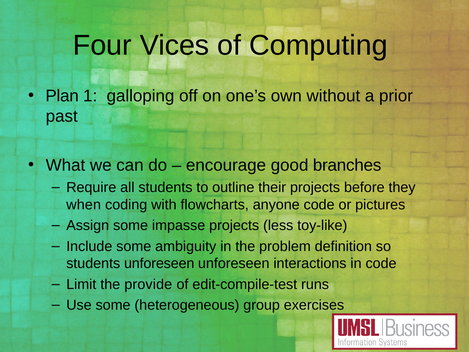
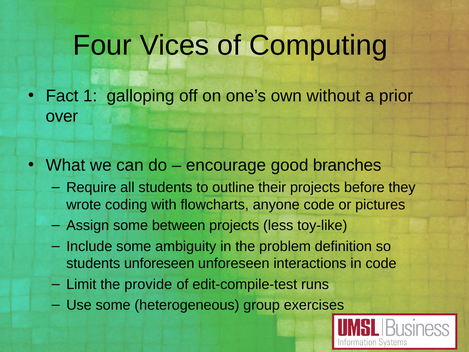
Plan: Plan -> Fact
past: past -> over
when: when -> wrote
impasse: impasse -> between
